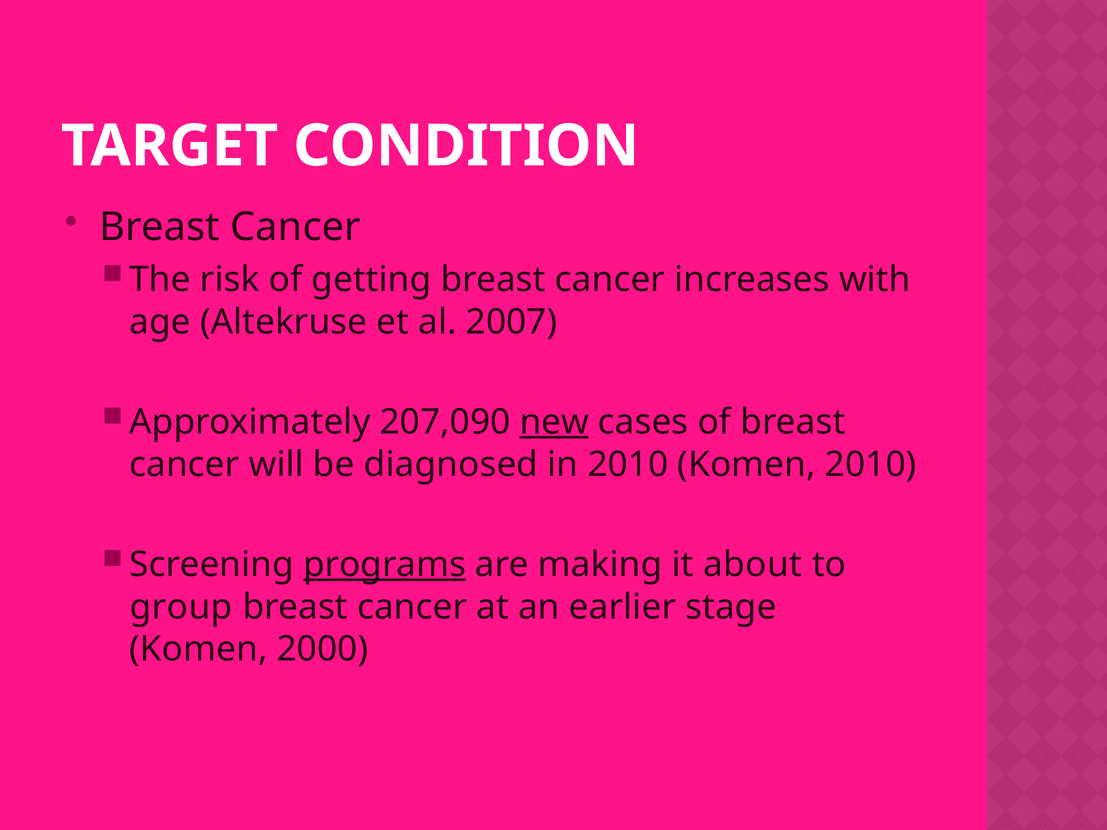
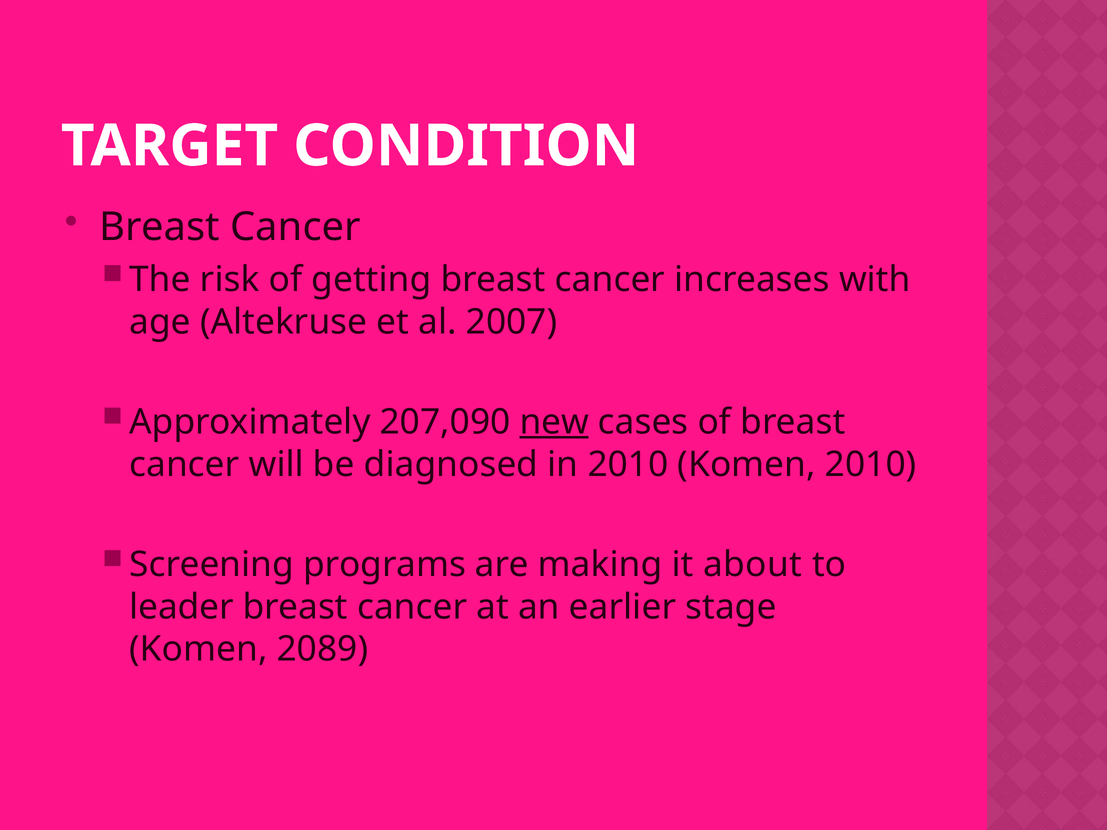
programs underline: present -> none
group: group -> leader
2000: 2000 -> 2089
